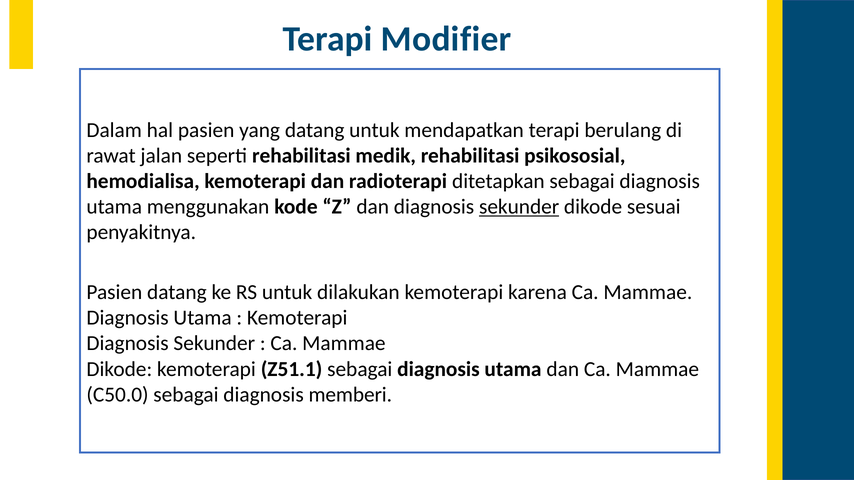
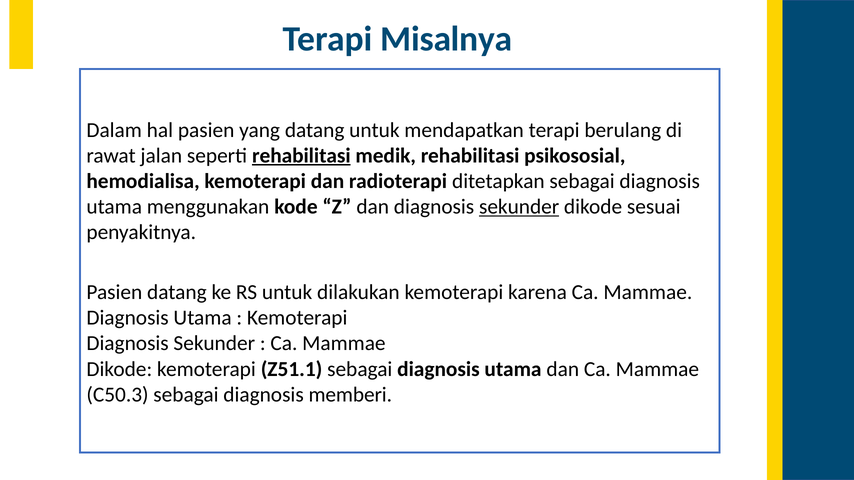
Modifier: Modifier -> Misalnya
rehabilitasi at (301, 156) underline: none -> present
C50.0: C50.0 -> C50.3
